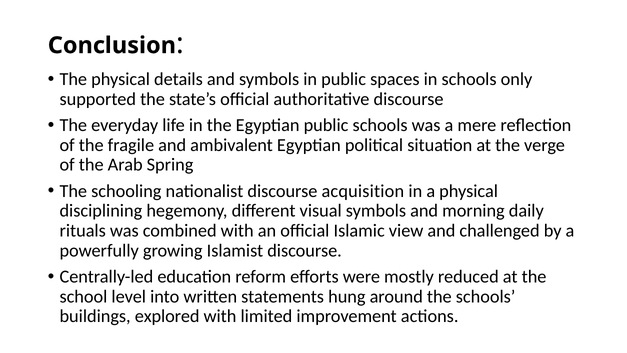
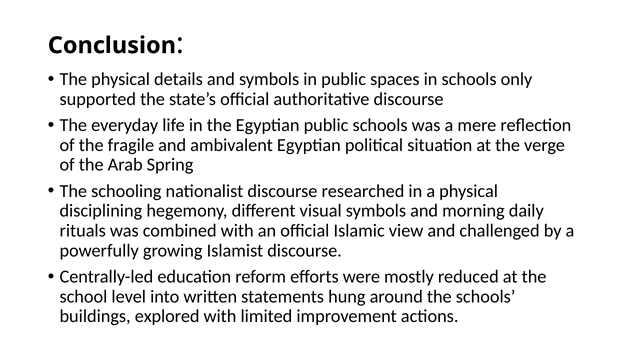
acquisition: acquisition -> researched
